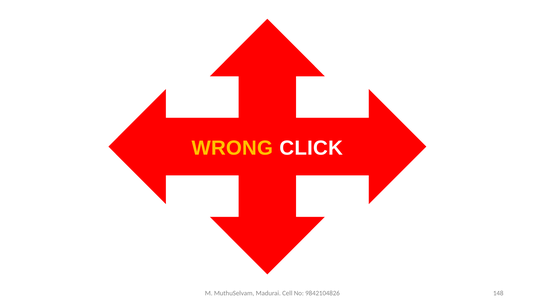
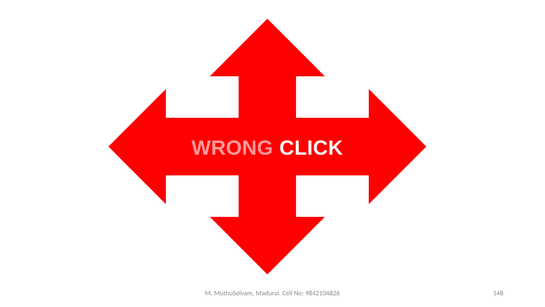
WRONG colour: yellow -> pink
